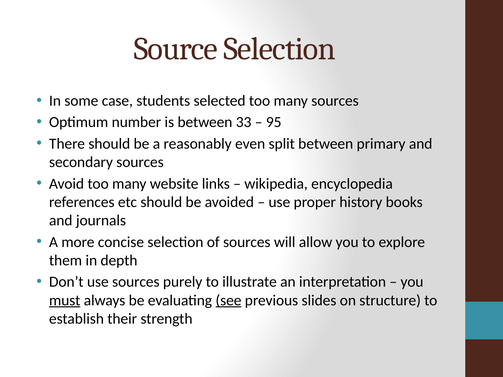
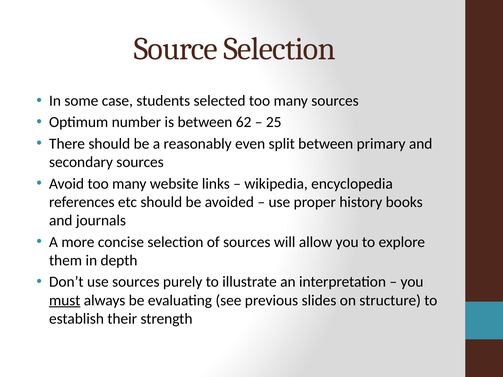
33: 33 -> 62
95: 95 -> 25
see underline: present -> none
